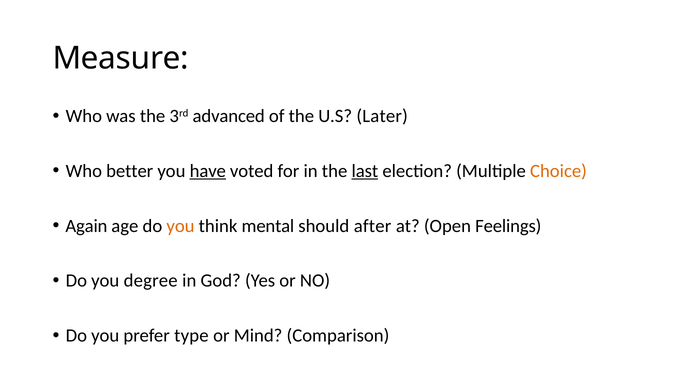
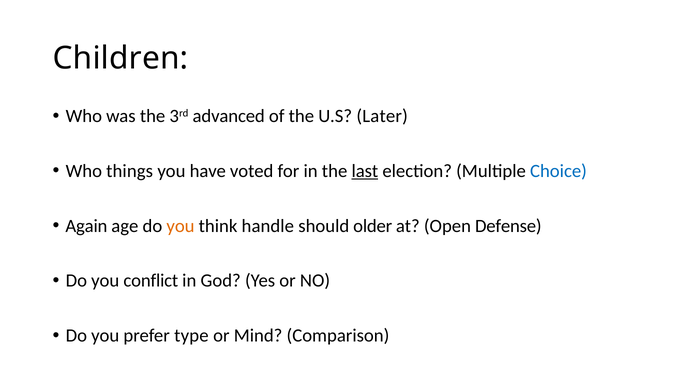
Measure: Measure -> Children
better: better -> things
have underline: present -> none
Choice colour: orange -> blue
mental: mental -> handle
after: after -> older
Feelings: Feelings -> Defense
degree: degree -> conflict
